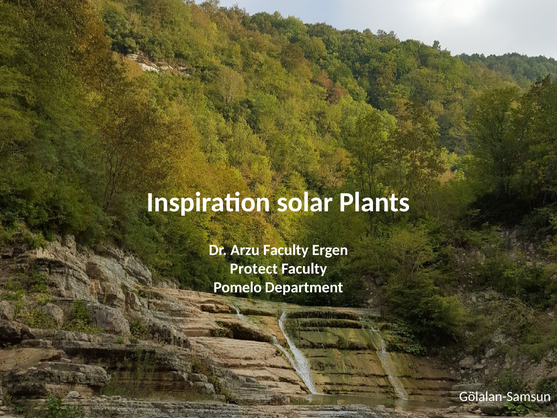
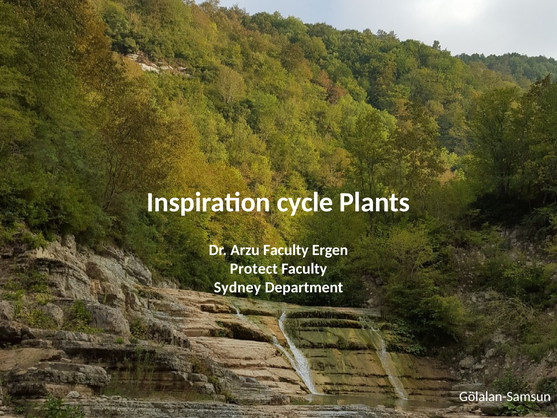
solar: solar -> cycle
Pomelo: Pomelo -> Sydney
